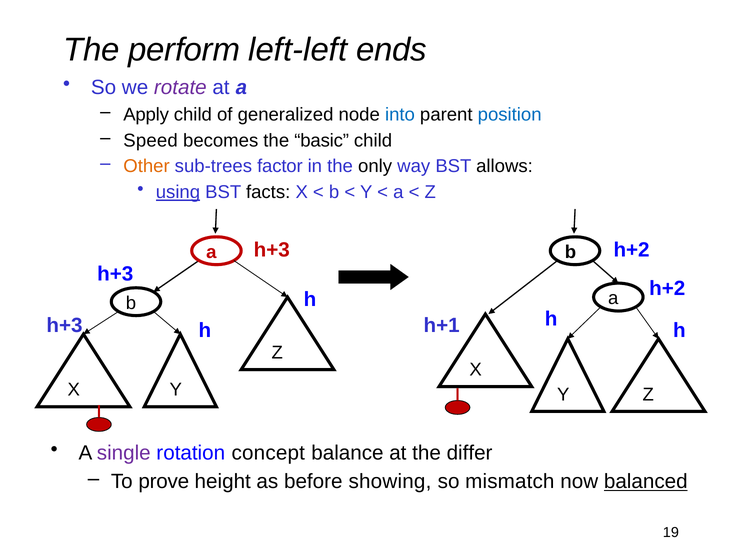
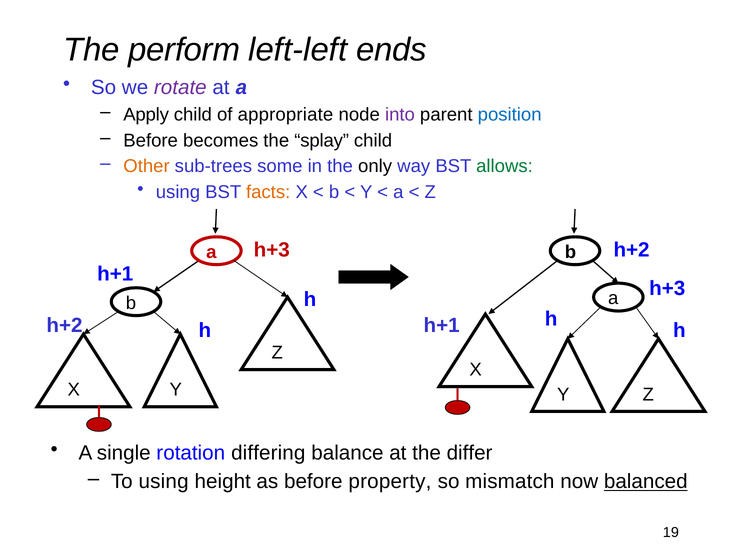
generalized: generalized -> appropriate
into colour: blue -> purple
Speed at (151, 141): Speed -> Before
basic: basic -> splay
factor: factor -> some
allows colour: black -> green
using at (178, 192) underline: present -> none
facts colour: black -> orange
h+3 at (115, 274): h+3 -> h+1
h+2 at (667, 289): h+2 -> h+3
h+3 at (64, 326): h+3 -> h+2
single colour: purple -> black
concept: concept -> differing
To prove: prove -> using
showing: showing -> property
